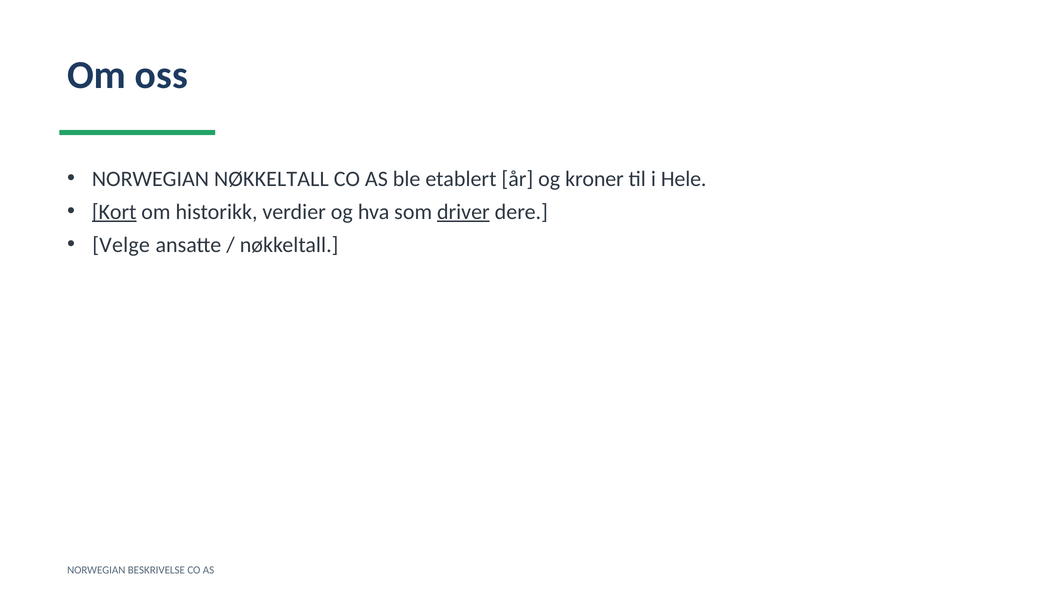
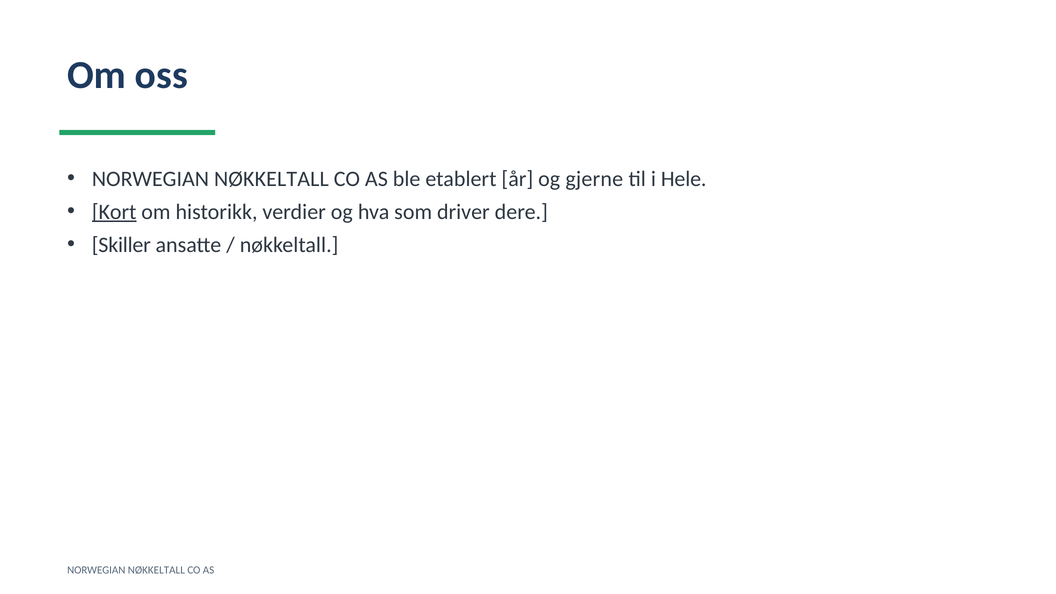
kroner: kroner -> gjerne
driver underline: present -> none
Velge: Velge -> Skiller
BESKRIVELSE at (156, 570): BESKRIVELSE -> NØKKELTALL
